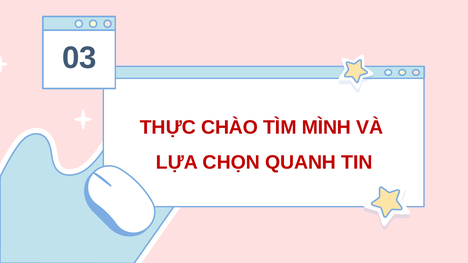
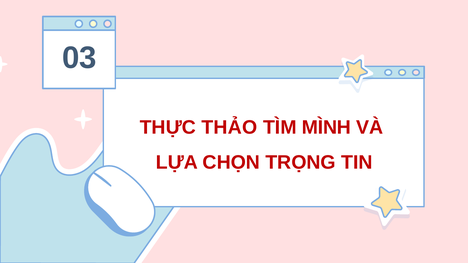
CHÀO: CHÀO -> THẢO
QUANH: QUANH -> TRỌNG
